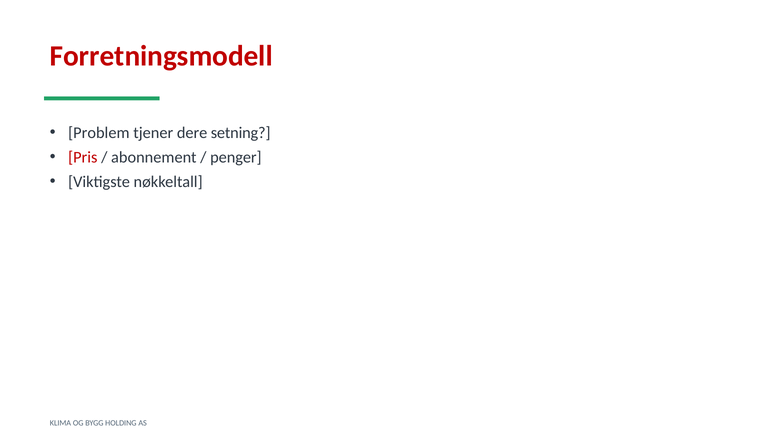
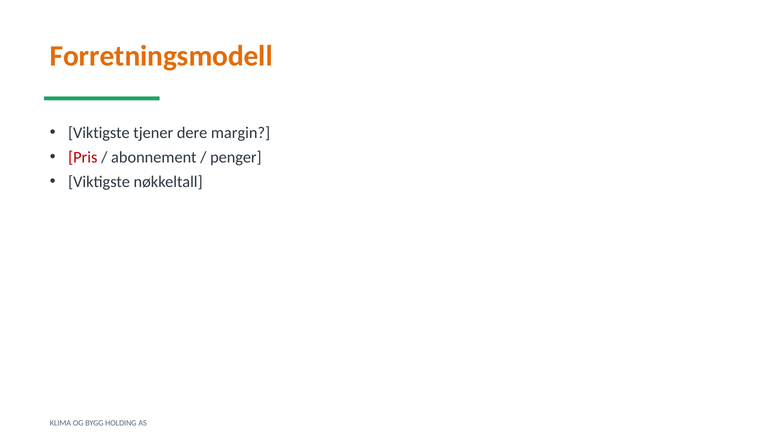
Forretningsmodell colour: red -> orange
Problem at (99, 133): Problem -> Viktigste
setning: setning -> margin
